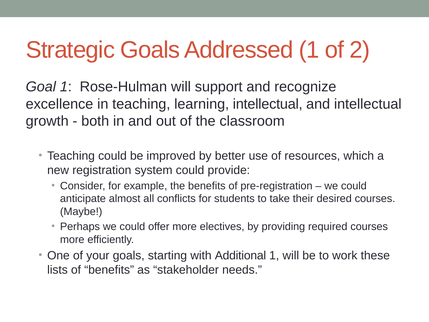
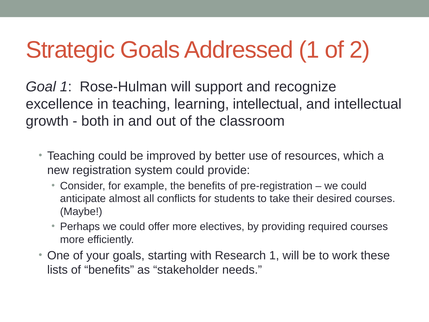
Additional: Additional -> Research
